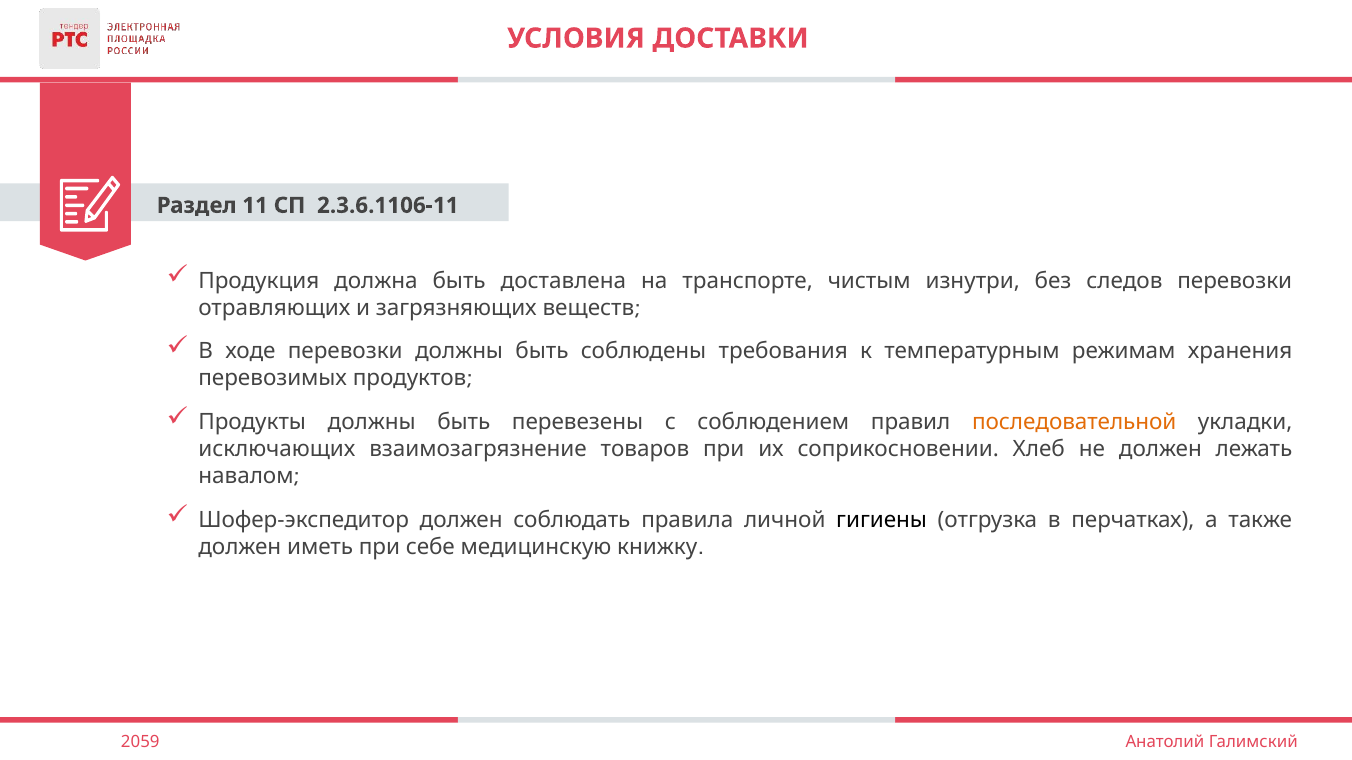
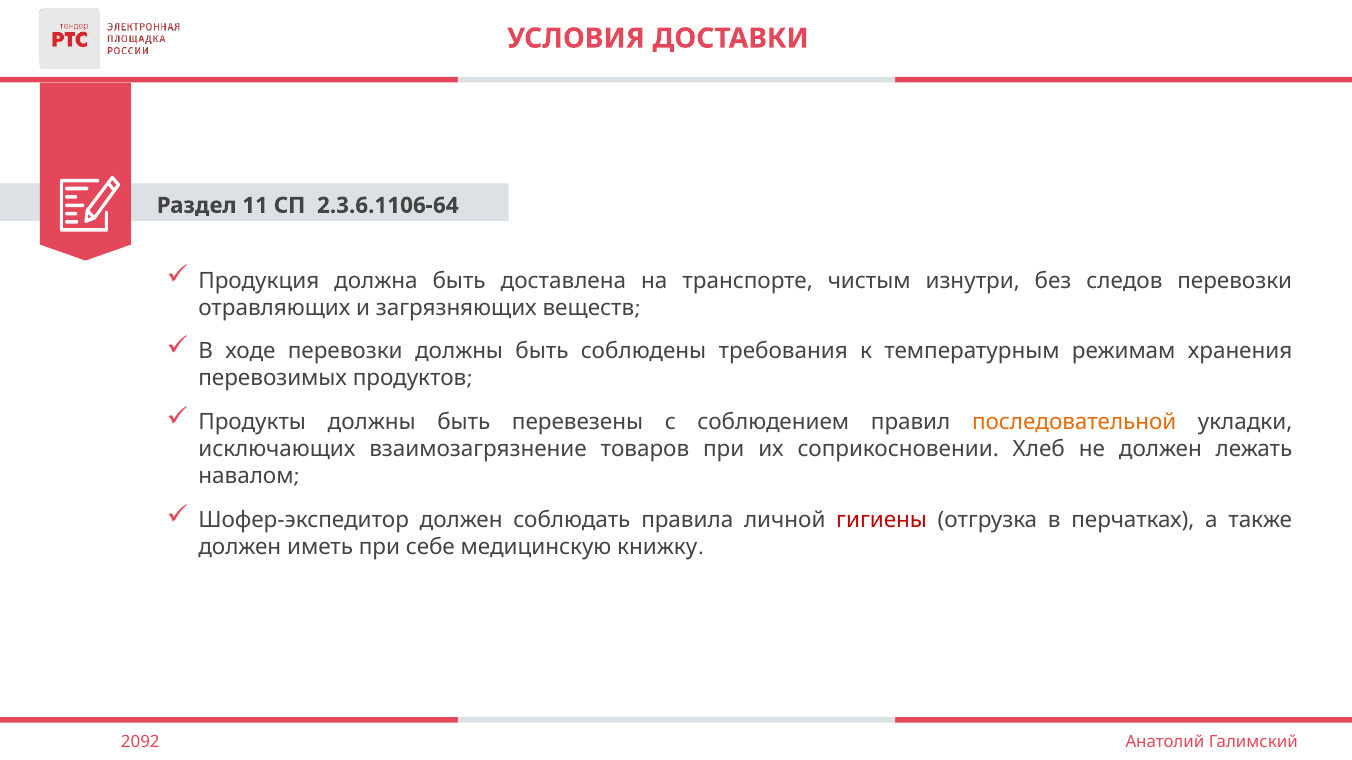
2.3.6.1106-11: 2.3.6.1106-11 -> 2.3.6.1106-64
гигиены colour: black -> red
2059: 2059 -> 2092
